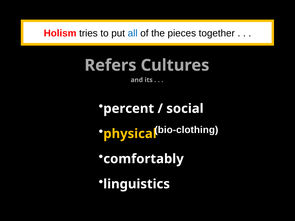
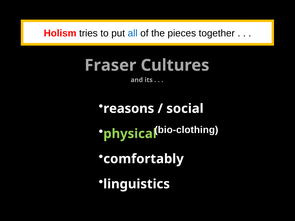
Refers: Refers -> Fraser
percent: percent -> reasons
physical colour: yellow -> light green
